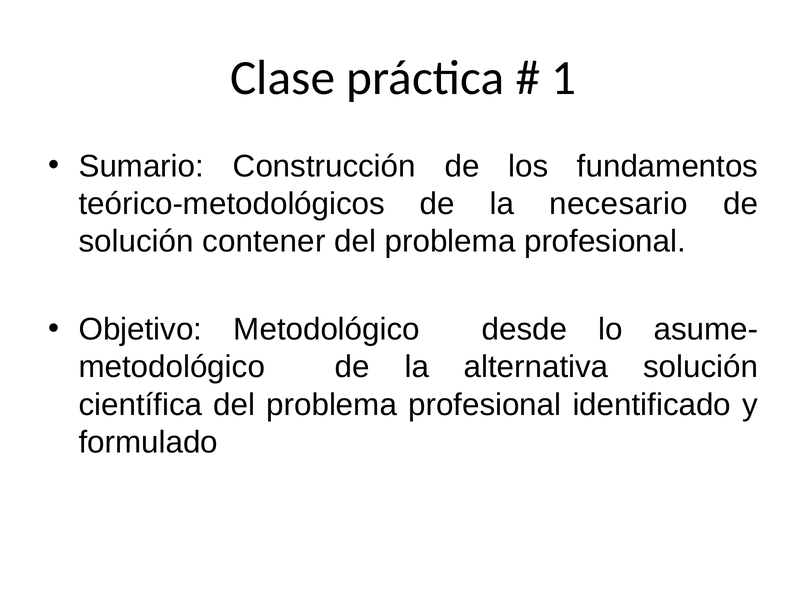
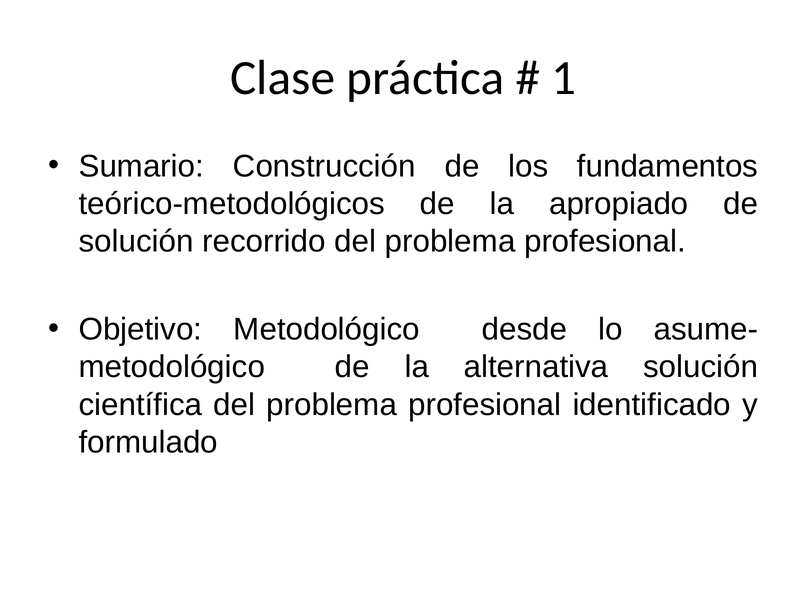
necesario: necesario -> apropiado
contener: contener -> recorrido
